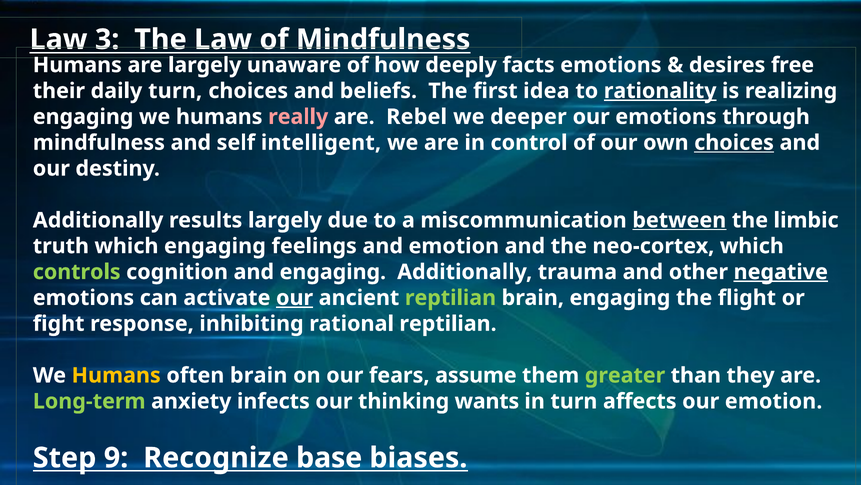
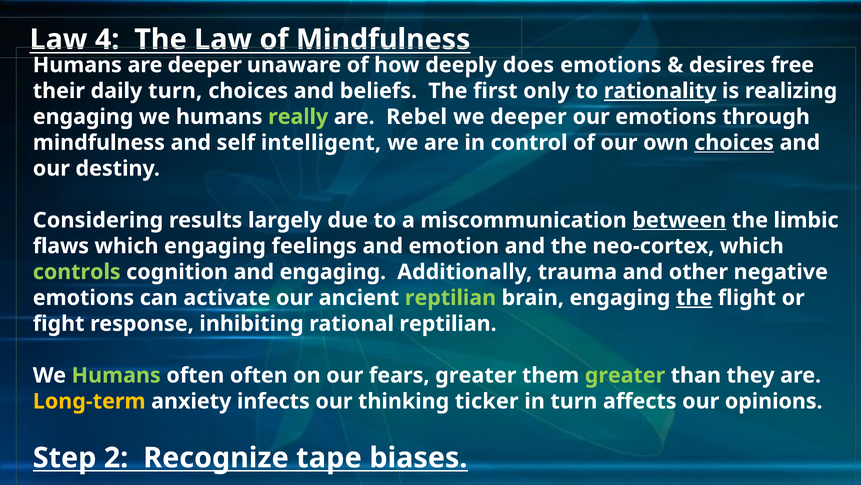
3: 3 -> 4
are largely: largely -> deeper
facts: facts -> does
idea: idea -> only
really colour: pink -> light green
Additionally at (98, 220): Additionally -> Considering
truth: truth -> flaws
negative underline: present -> none
our at (295, 298) underline: present -> none
the at (694, 298) underline: none -> present
Humans at (116, 375) colour: yellow -> light green
often brain: brain -> often
fears assume: assume -> greater
Long-term colour: light green -> yellow
wants: wants -> ticker
our emotion: emotion -> opinions
9: 9 -> 2
base: base -> tape
